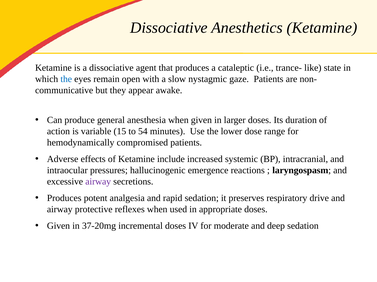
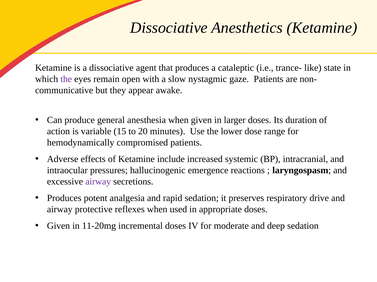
the at (66, 79) colour: blue -> purple
54: 54 -> 20
37-20mg: 37-20mg -> 11-20mg
